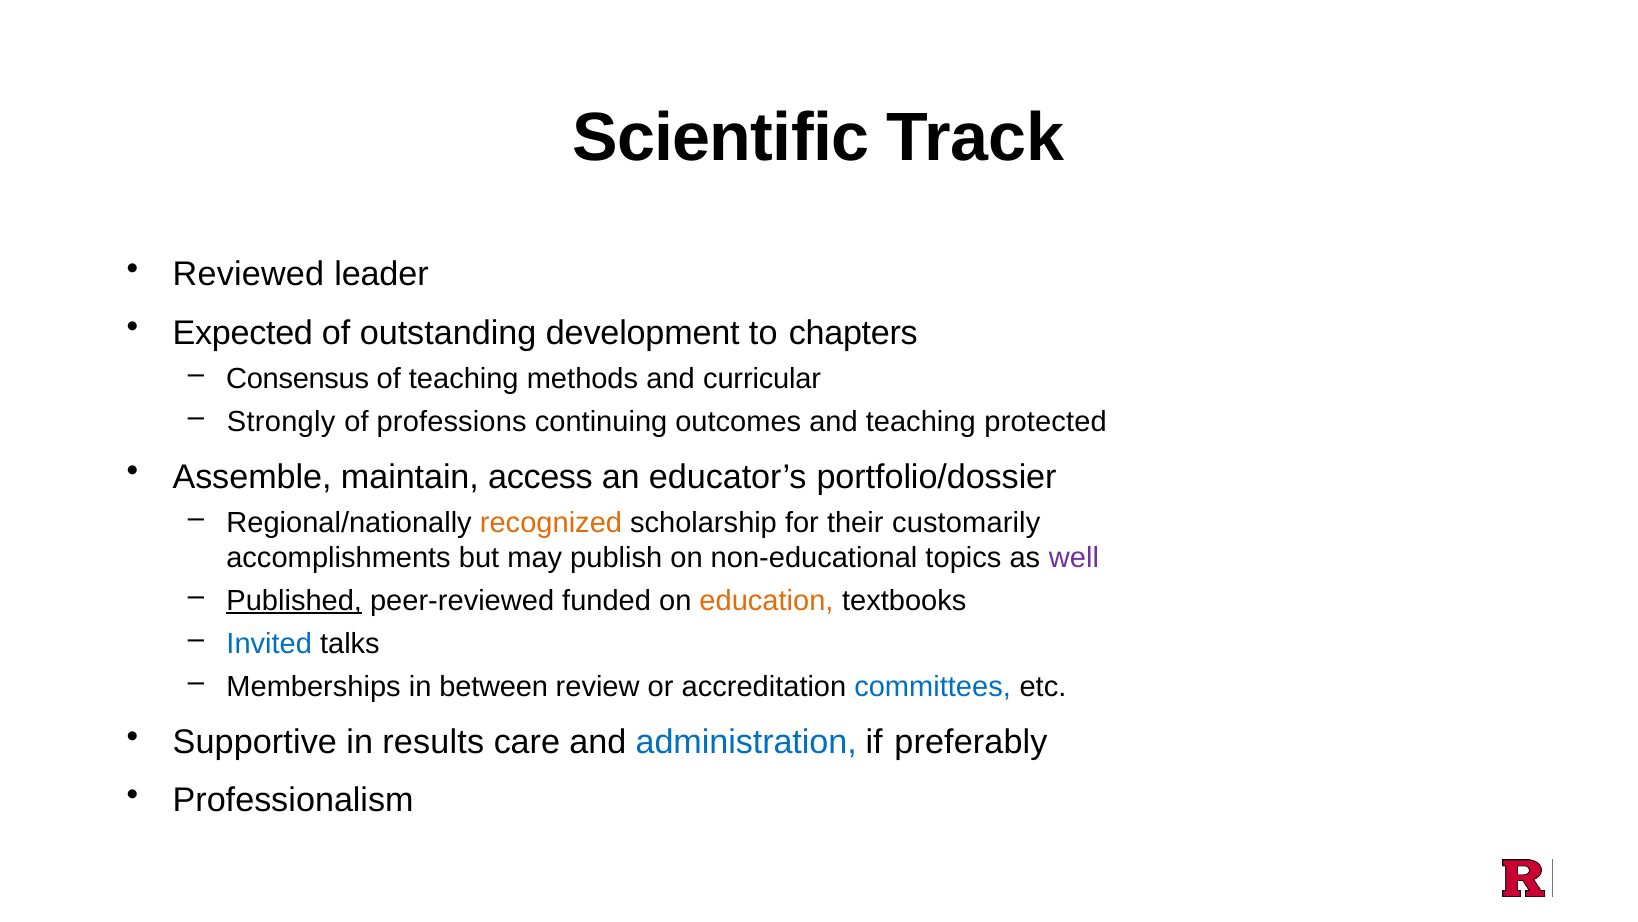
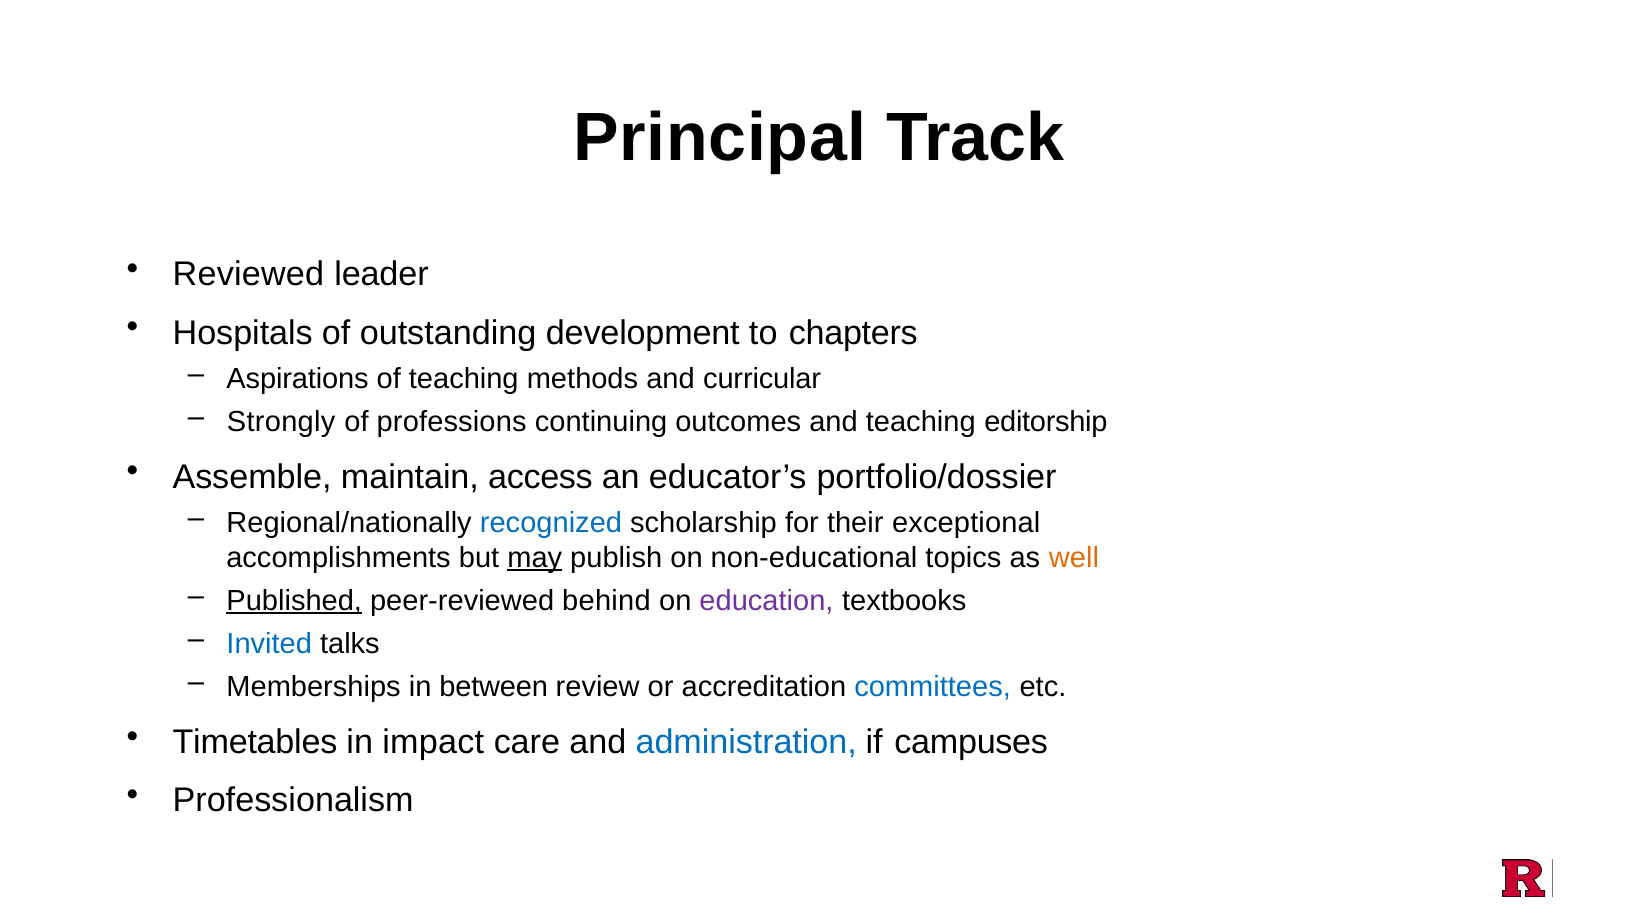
Scientific: Scientific -> Principal
Expected: Expected -> Hospitals
Consensus: Consensus -> Aspirations
protected: protected -> editorship
recognized colour: orange -> blue
customarily: customarily -> exceptional
may underline: none -> present
well colour: purple -> orange
funded: funded -> behind
education colour: orange -> purple
Supportive: Supportive -> Timetables
results: results -> impact
preferably: preferably -> campuses
